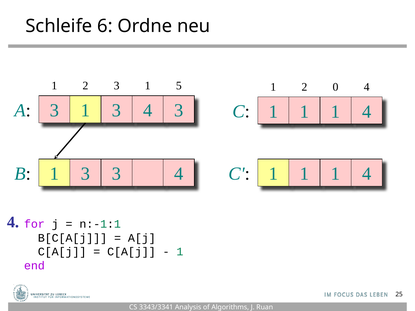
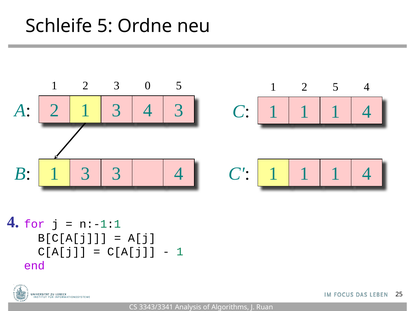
Schleife 6: 6 -> 5
2 3 1: 1 -> 0
2 0: 0 -> 5
A 3: 3 -> 2
